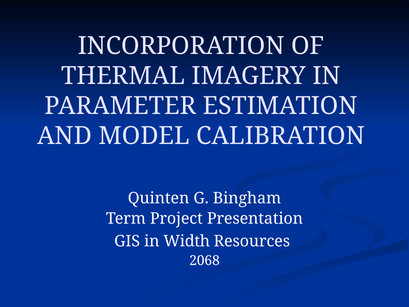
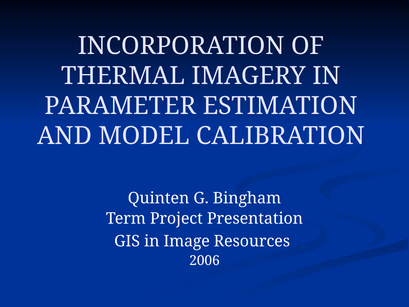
Width: Width -> Image
2068: 2068 -> 2006
